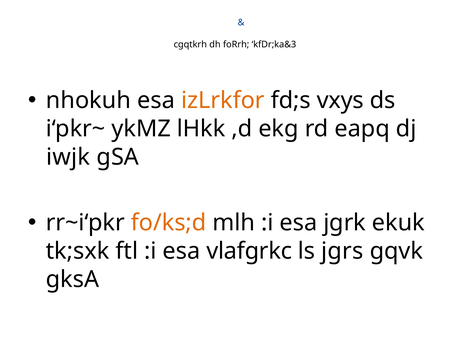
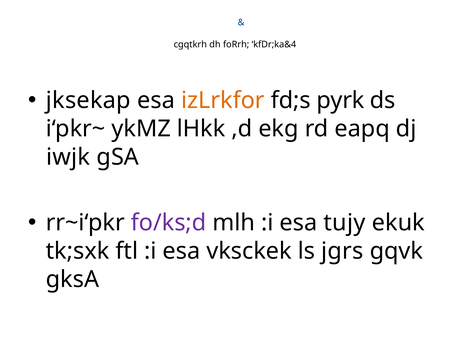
kfDr;ka&3: kfDr;ka&3 -> kfDr;ka&4
nhokuh: nhokuh -> jksekap
vxys: vxys -> pyrk
fo/ks;d colour: orange -> purple
jgrk: jgrk -> tujy
vlafgrkc: vlafgrkc -> vksckek
